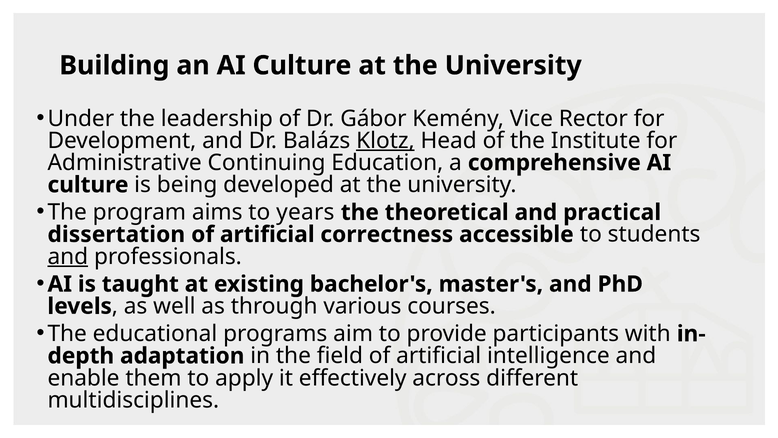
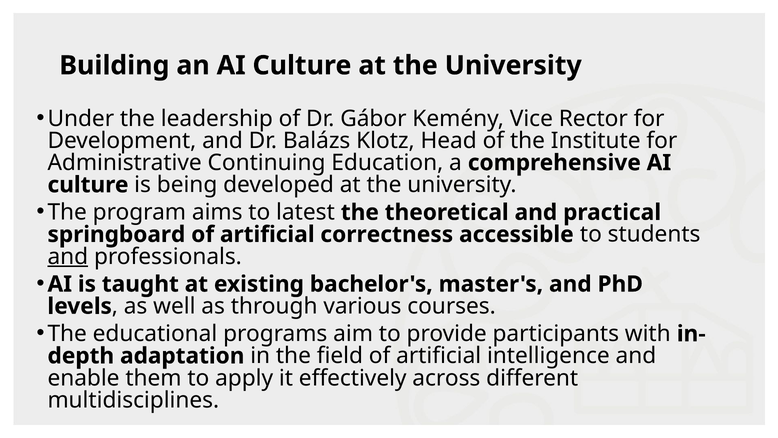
Klotz underline: present -> none
years: years -> latest
dissertation: dissertation -> springboard
